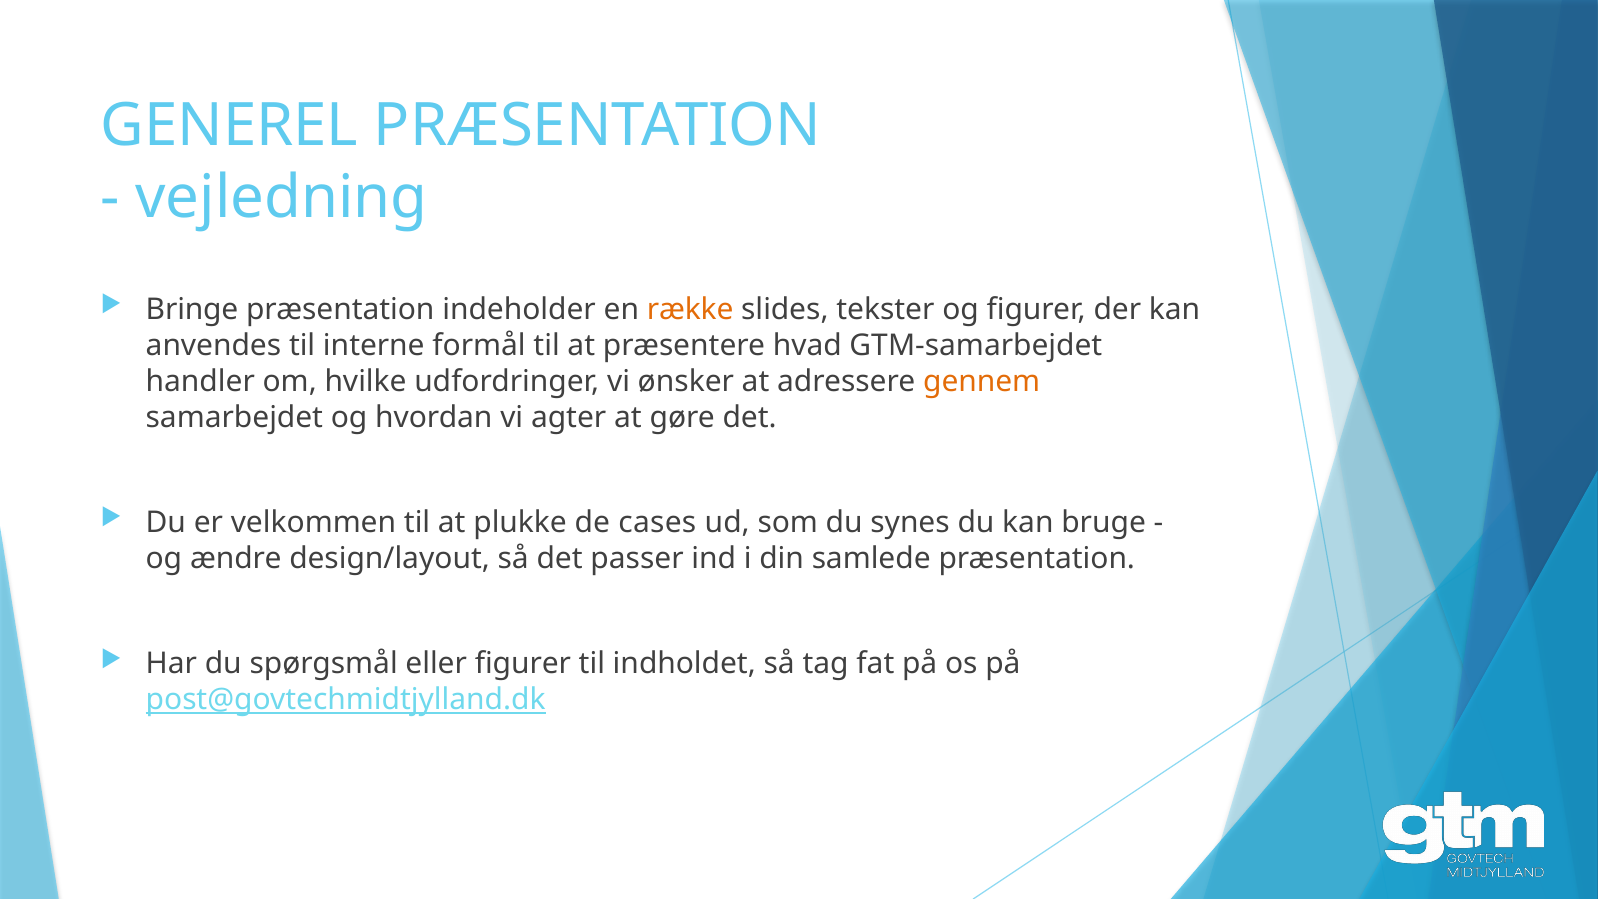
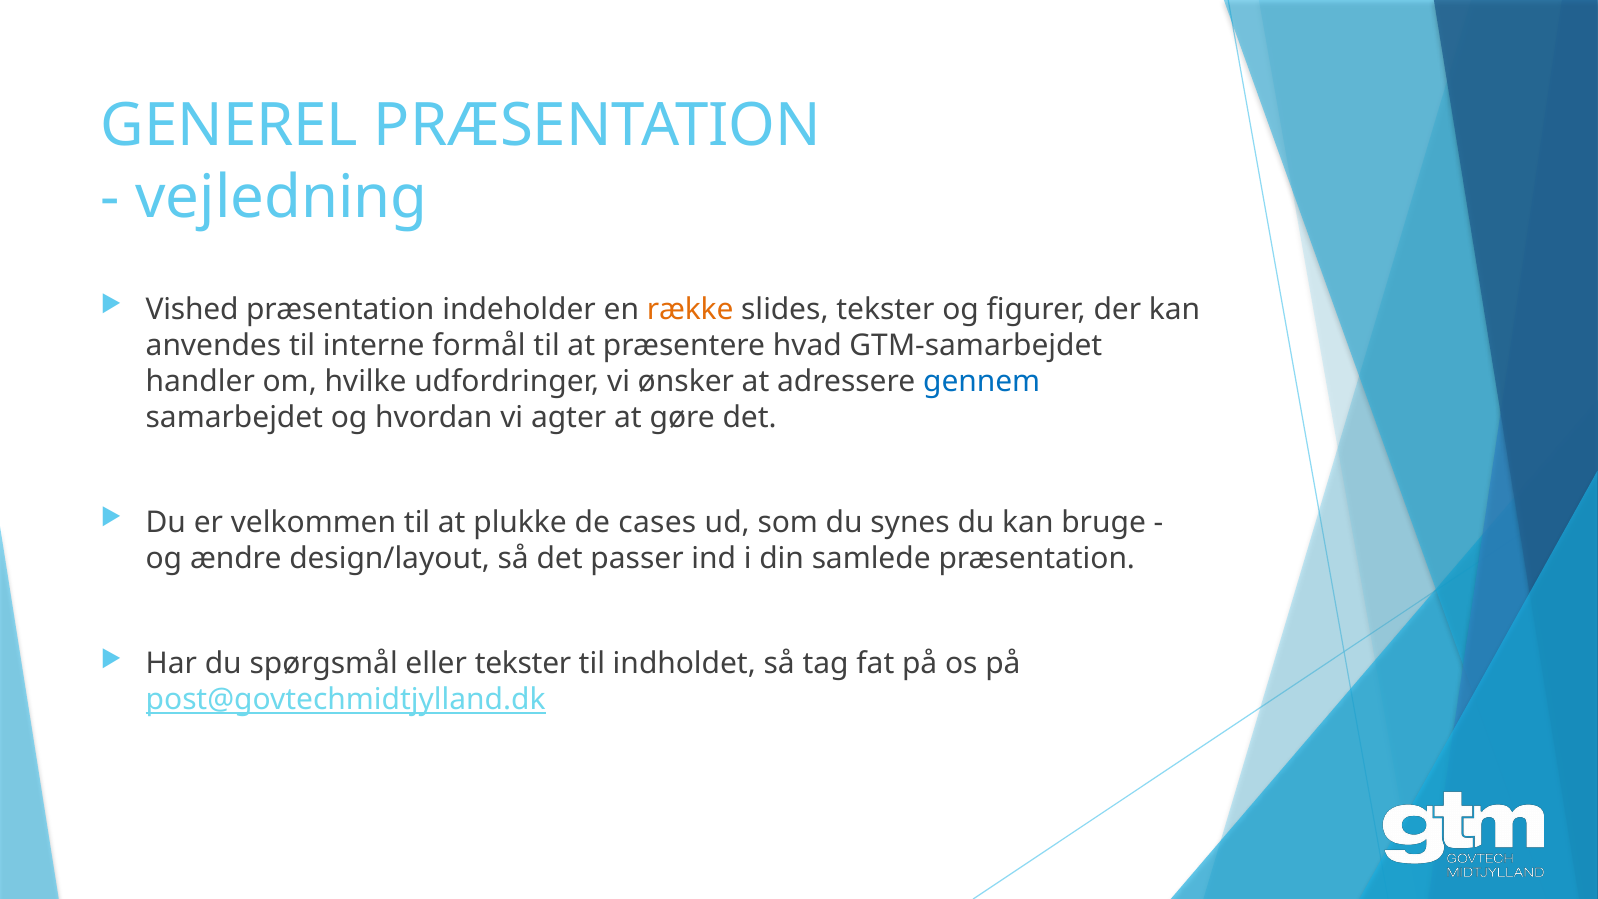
Bringe: Bringe -> Vished
gennem colour: orange -> blue
eller figurer: figurer -> tekster
